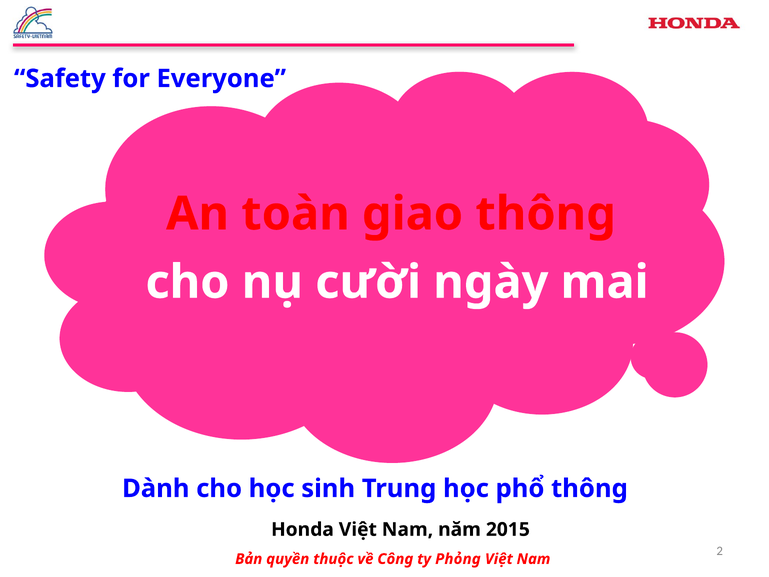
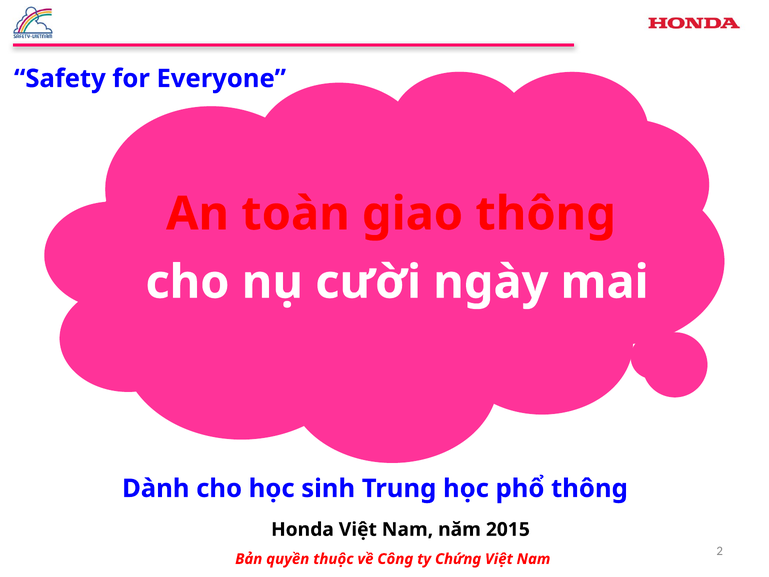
Phỏng: Phỏng -> Chứng
